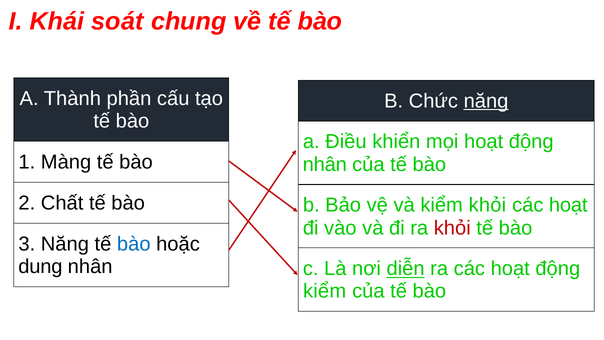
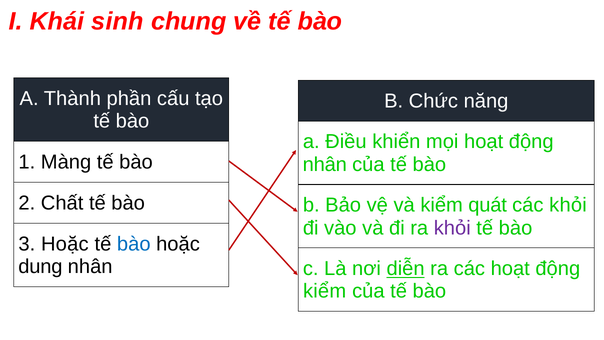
soát: soát -> sinh
năng at (486, 101) underline: present -> none
kiểm khỏi: khỏi -> quát
hoạt at (568, 205): hoạt -> khỏi
khỏi at (452, 228) colour: red -> purple
3 Năng: Năng -> Hoặc
